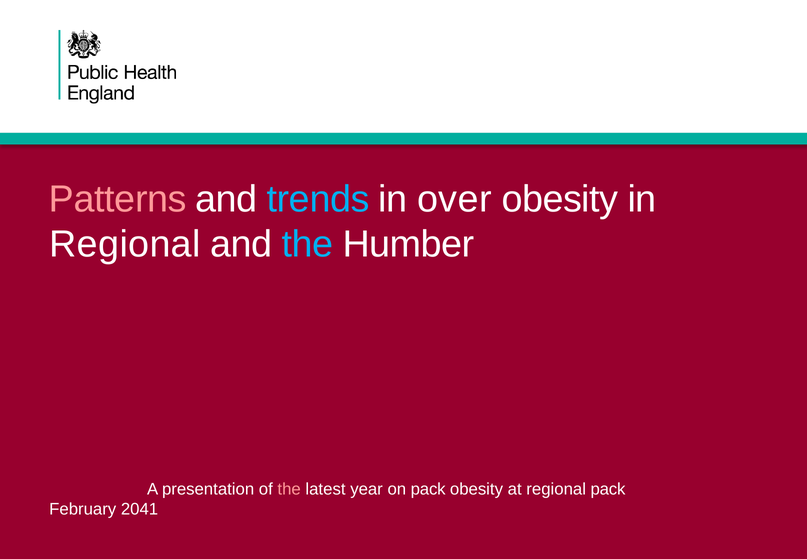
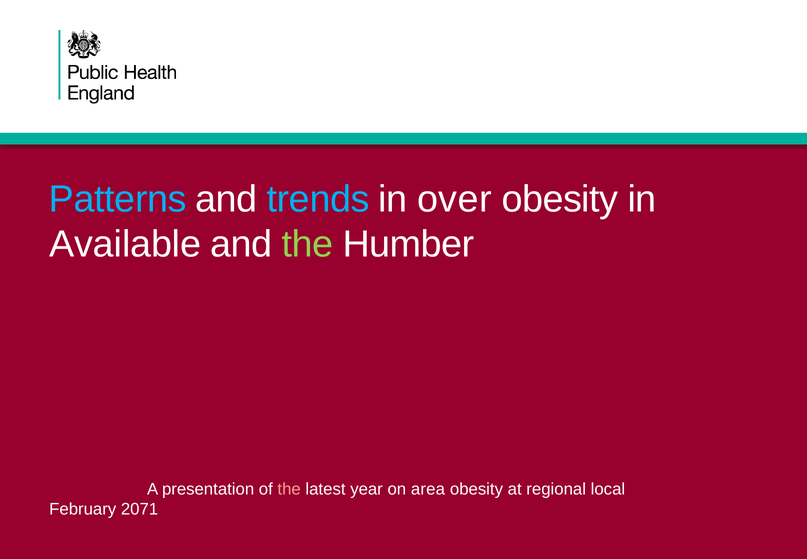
Patterns colour: pink -> light blue
Regional at (125, 244): Regional -> Available
the at (308, 244) colour: light blue -> light green
on pack: pack -> area
regional pack: pack -> local
2041: 2041 -> 2071
